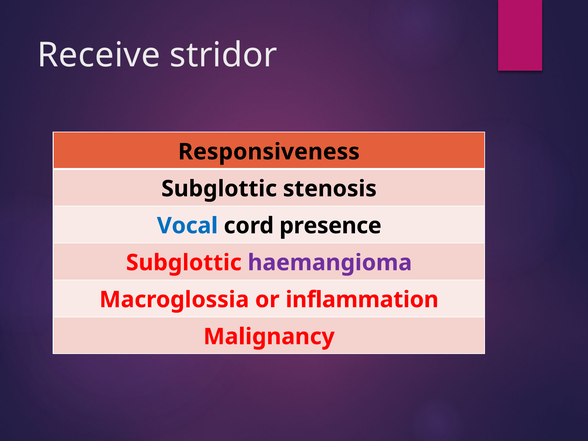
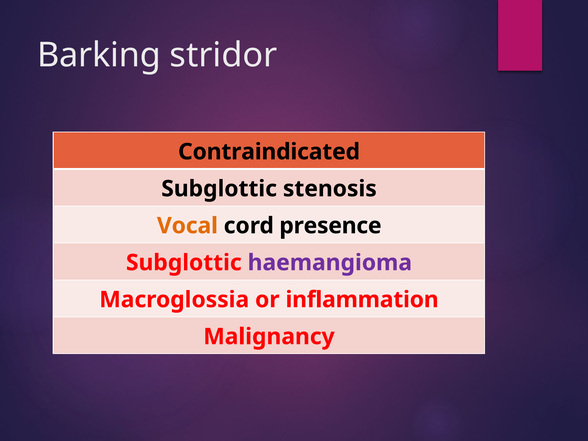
Receive: Receive -> Barking
Responsiveness: Responsiveness -> Contraindicated
Vocal colour: blue -> orange
